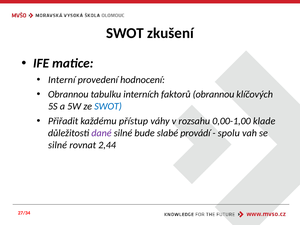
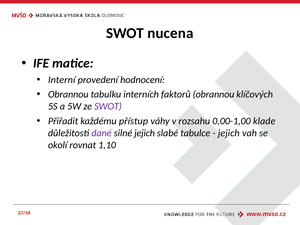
zkušení: zkušení -> nucena
SWOT at (108, 106) colour: blue -> purple
silné bude: bude -> jejich
provádí: provádí -> tabulce
spolu at (229, 133): spolu -> jejich
silné at (58, 145): silné -> okolí
2,44: 2,44 -> 1,10
